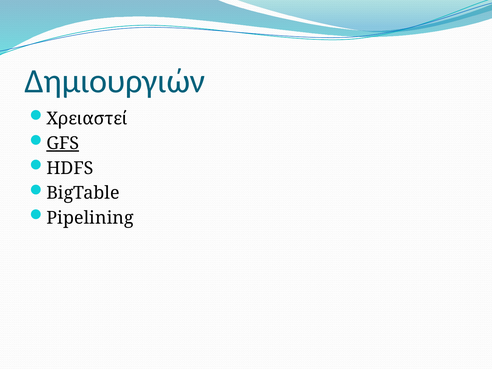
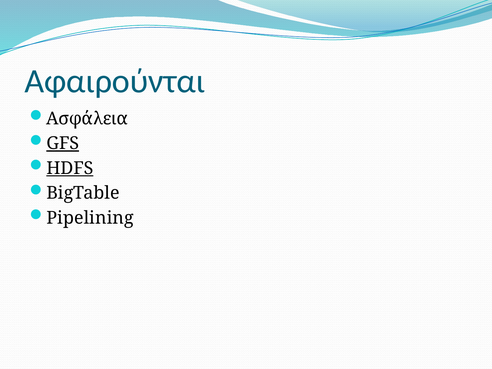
Δηµιουργιών: Δηµιουργιών -> Αφαιρούνται
Χρειαστεί: Χρειαστεί -> Ασφάλεια
HDFS underline: none -> present
